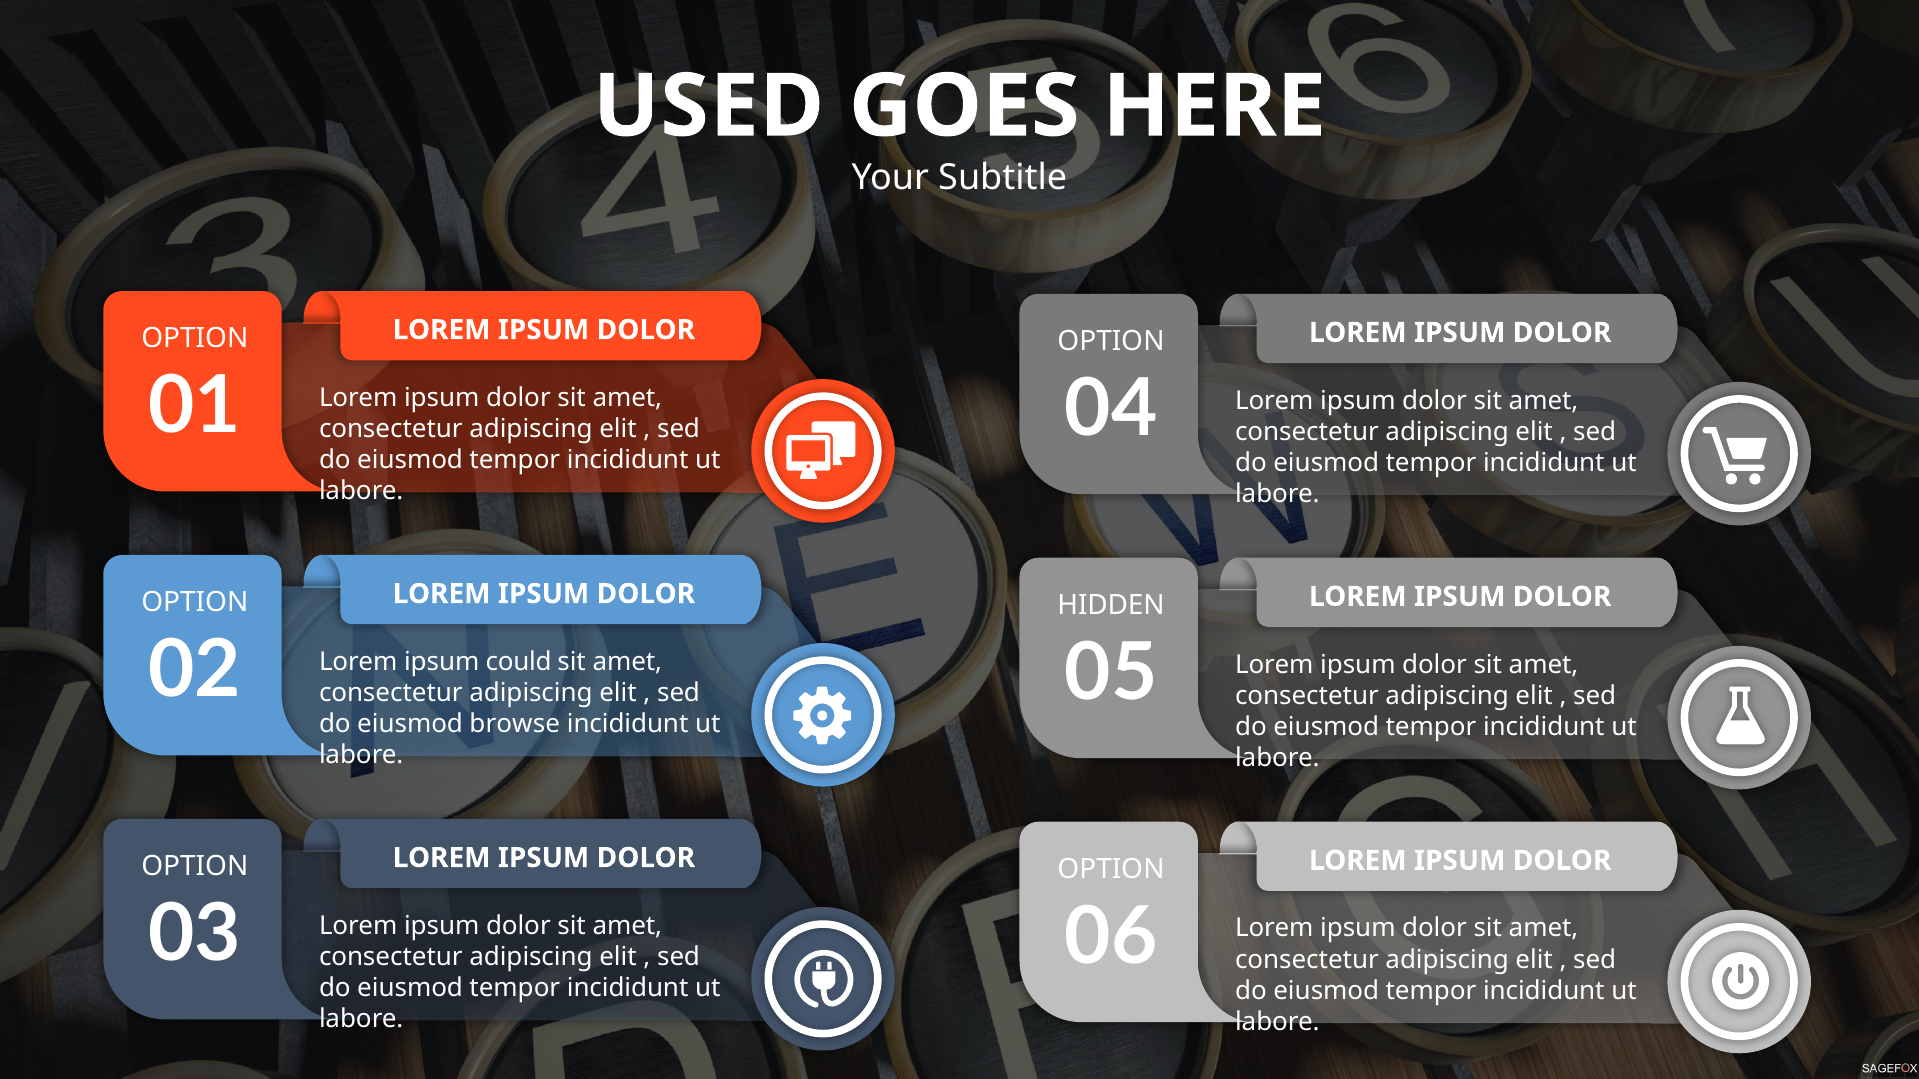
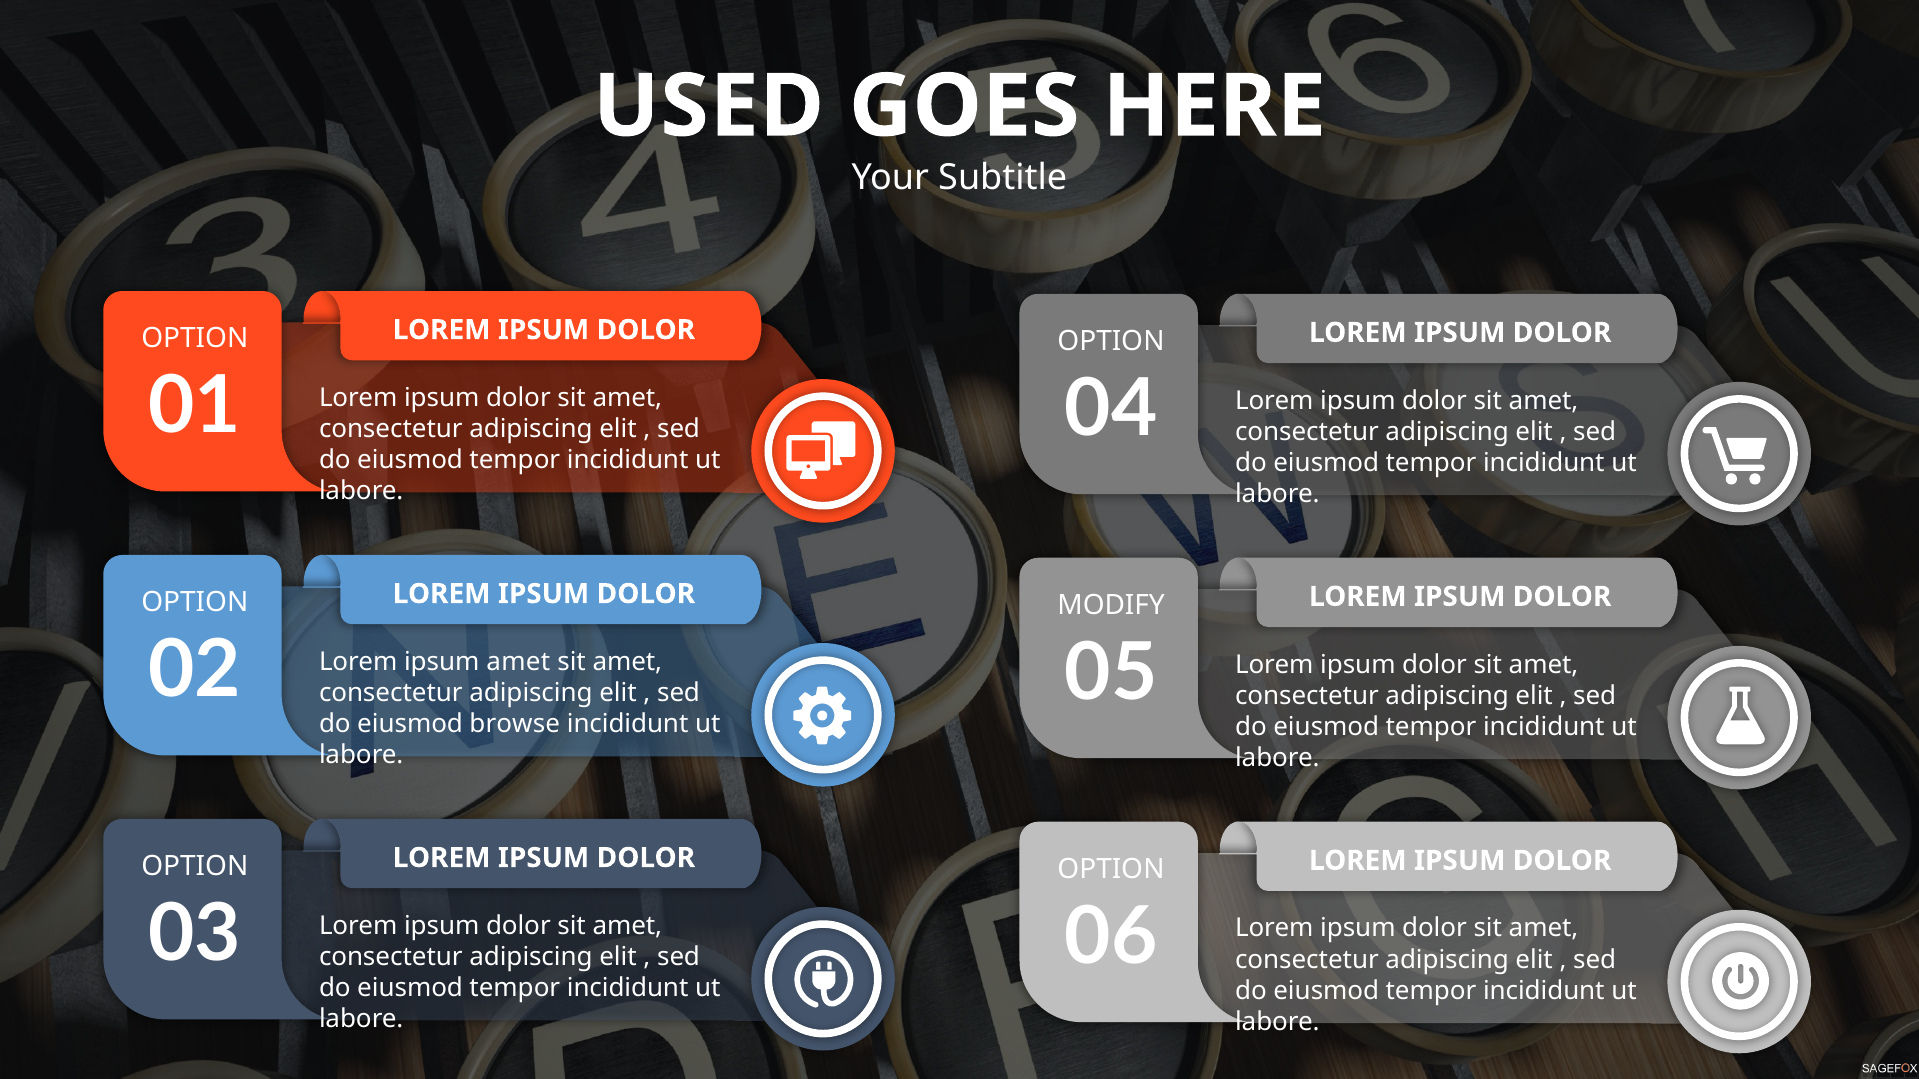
HIDDEN: HIDDEN -> MODIFY
ipsum could: could -> amet
